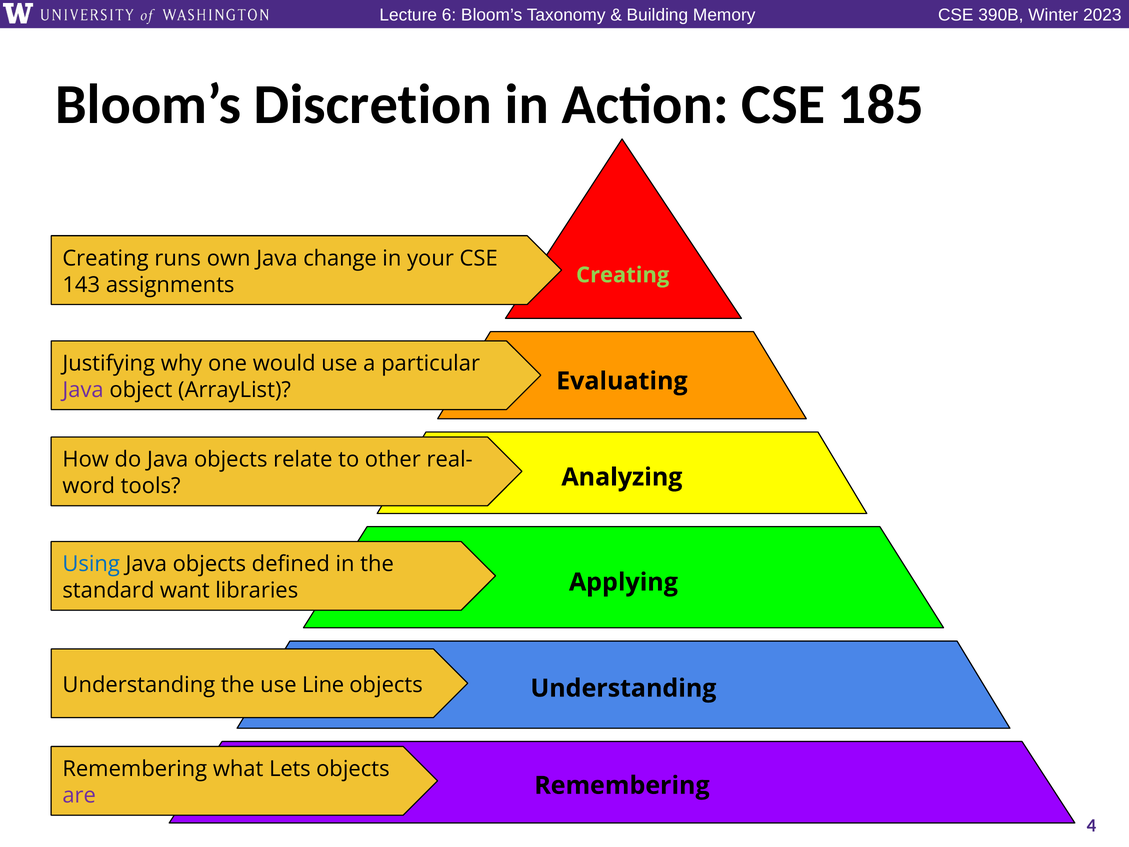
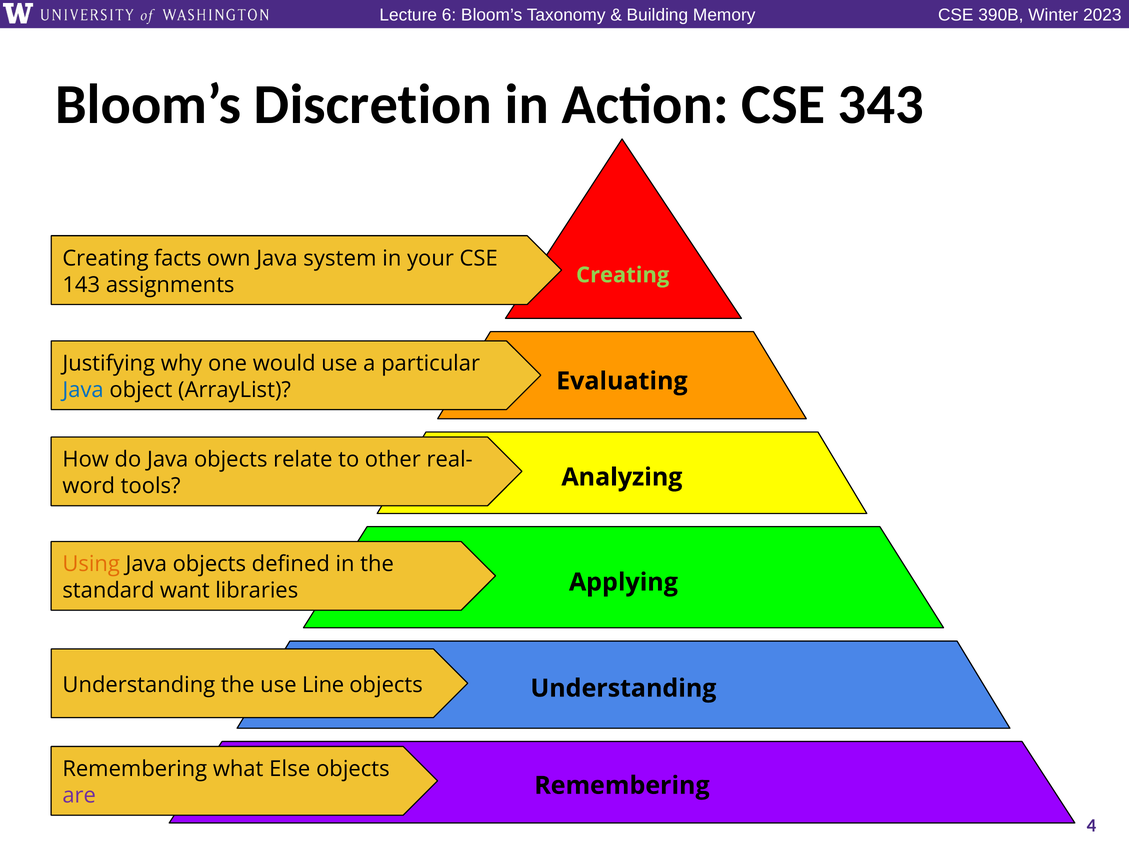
185: 185 -> 343
runs: runs -> facts
change: change -> system
Java at (83, 390) colour: purple -> blue
Using colour: blue -> orange
Lets: Lets -> Else
